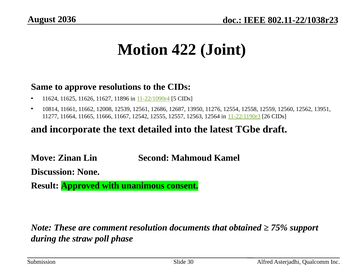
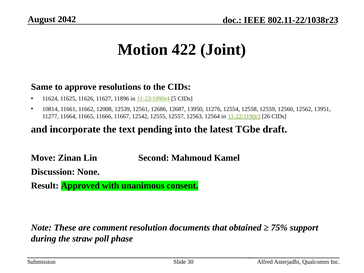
2036: 2036 -> 2042
detailed: detailed -> pending
